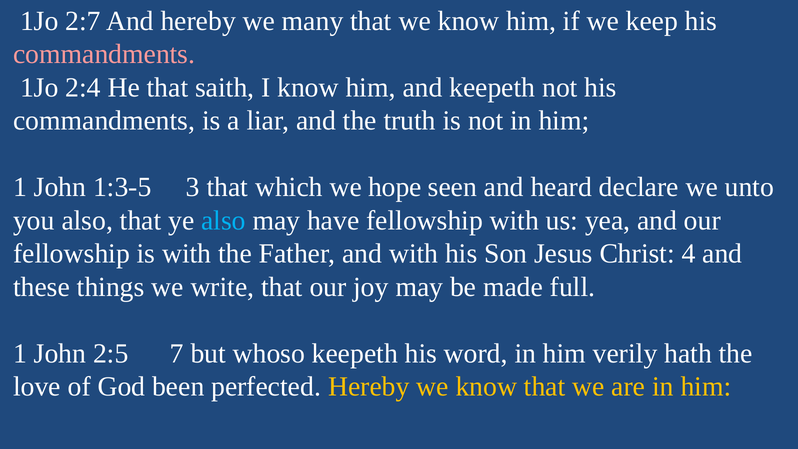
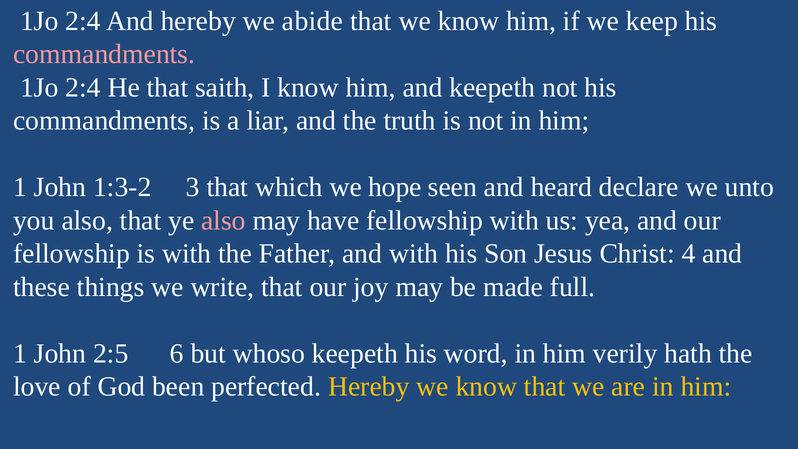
2:7 at (83, 21): 2:7 -> 2:4
many: many -> abide
1:3-5: 1:3-5 -> 1:3-2
also at (223, 220) colour: light blue -> pink
7: 7 -> 6
